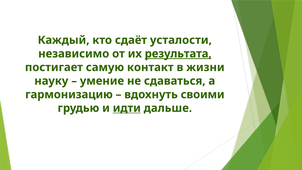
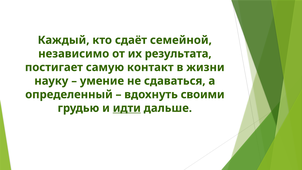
усталости: усталости -> семейной
результата underline: present -> none
гармонизацию: гармонизацию -> определенный
